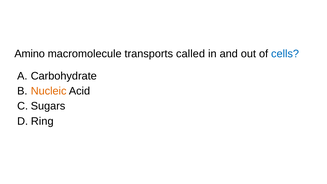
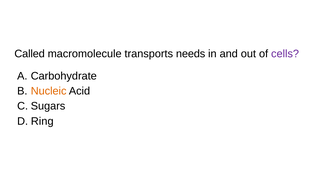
Amino: Amino -> Called
called: called -> needs
cells colour: blue -> purple
